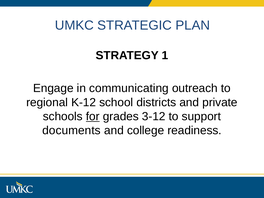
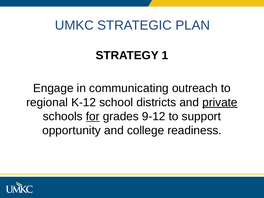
private underline: none -> present
3-12: 3-12 -> 9-12
documents: documents -> opportunity
